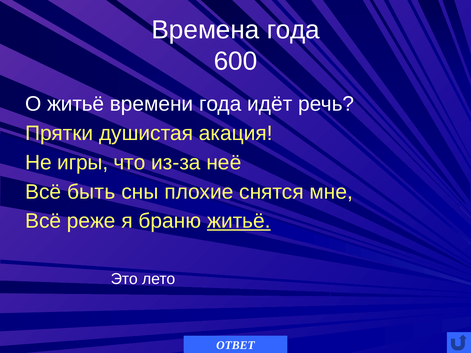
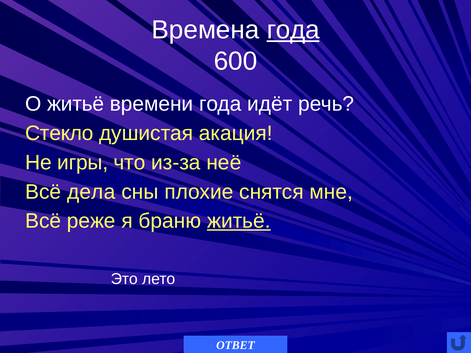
года at (293, 30) underline: none -> present
Прятки: Прятки -> Стекло
быть: быть -> дела
